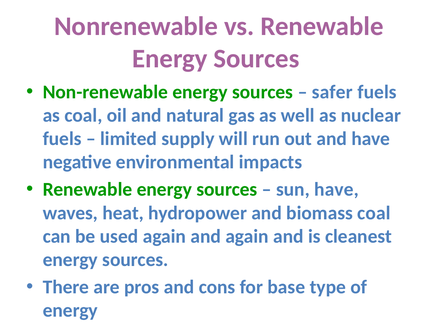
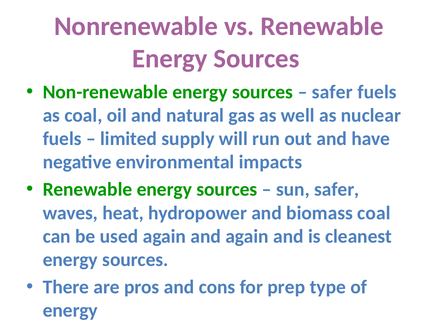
sun have: have -> safer
base: base -> prep
